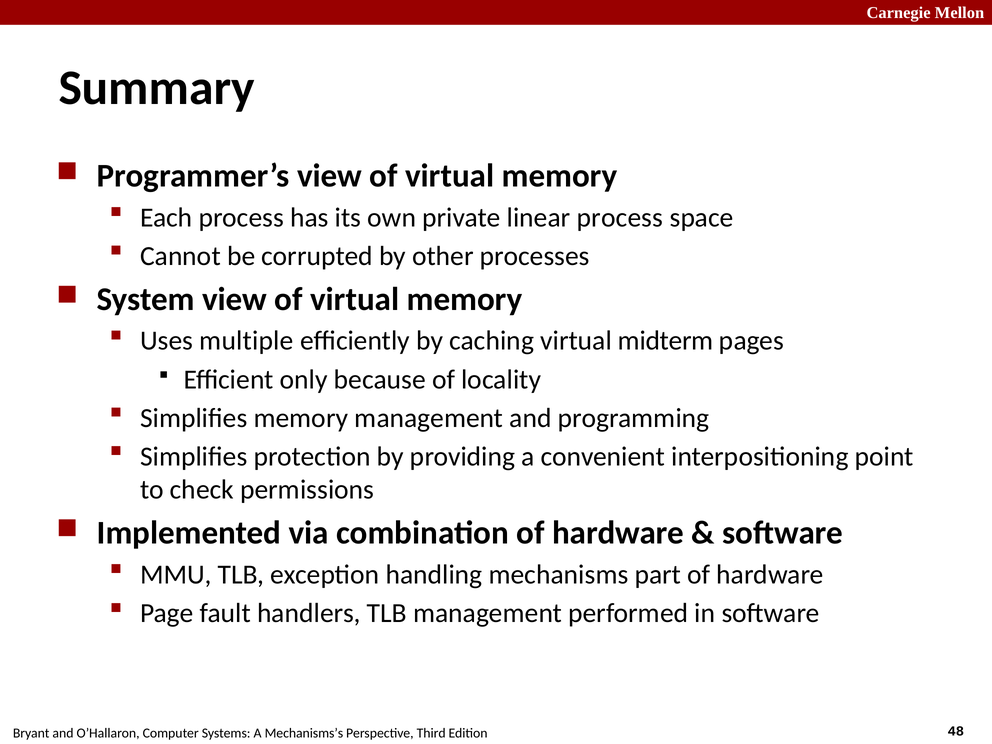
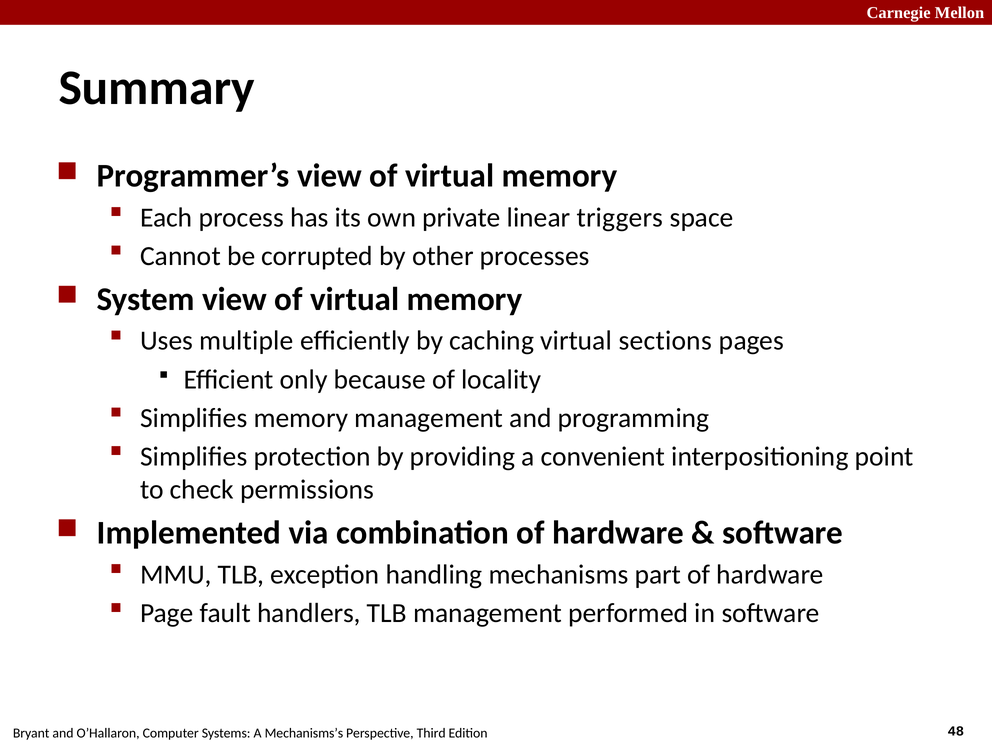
linear process: process -> triggers
midterm: midterm -> sections
